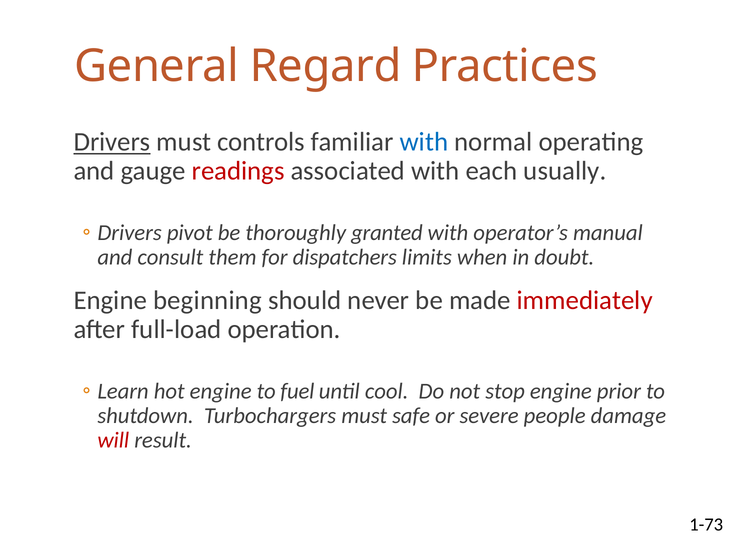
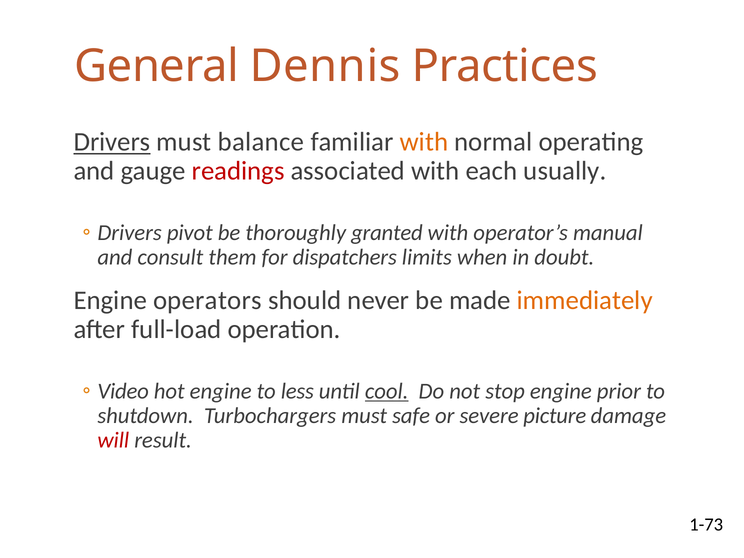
Regard: Regard -> Dennis
controls: controls -> balance
with at (424, 142) colour: blue -> orange
beginning: beginning -> operators
immediately colour: red -> orange
Learn: Learn -> Video
fuel: fuel -> less
cool underline: none -> present
people: people -> picture
